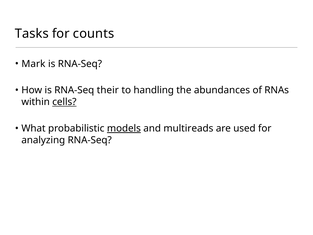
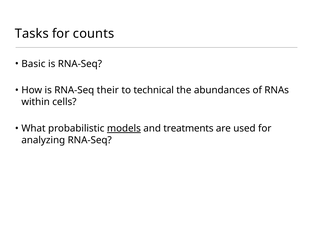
Mark: Mark -> Basic
handling: handling -> technical
cells underline: present -> none
multireads: multireads -> treatments
